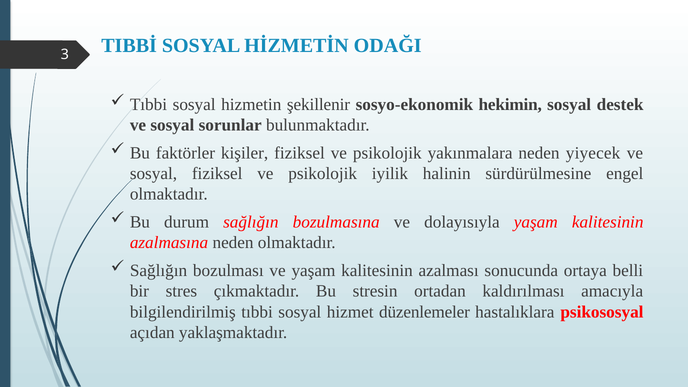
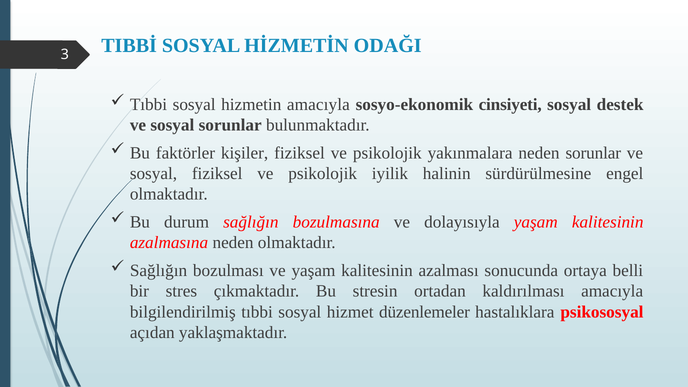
hizmetin şekillenir: şekillenir -> amacıyla
hekimin: hekimin -> cinsiyeti
neden yiyecek: yiyecek -> sorunlar
